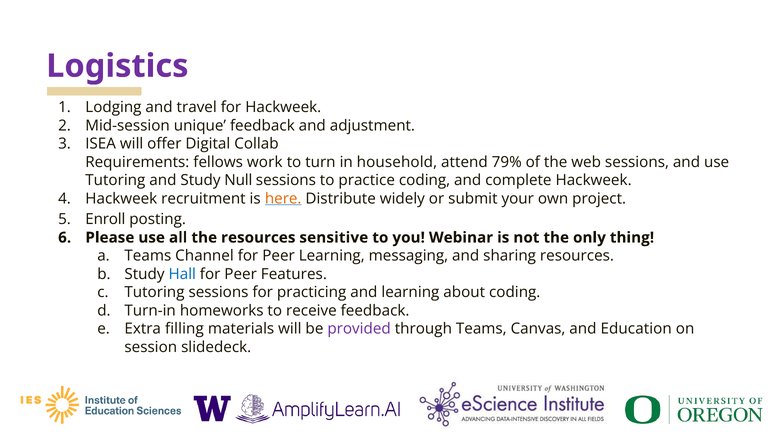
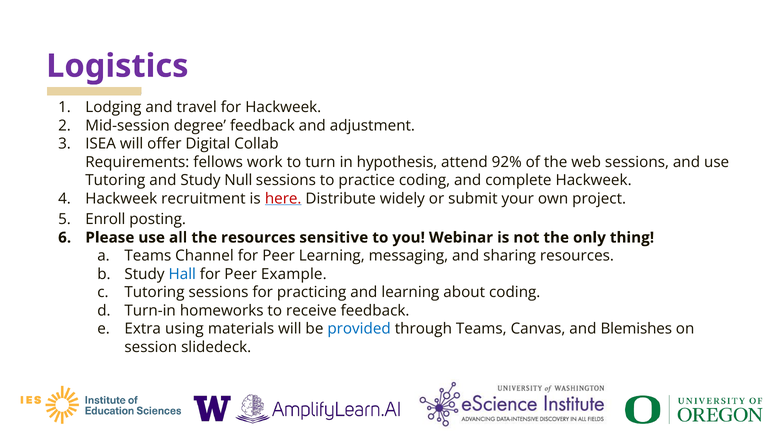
unique: unique -> degree
household: household -> hypothesis
79%: 79% -> 92%
here colour: orange -> red
Features: Features -> Example
filling: filling -> using
provided colour: purple -> blue
Education: Education -> Blemishes
